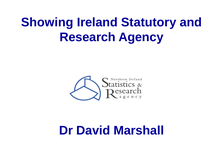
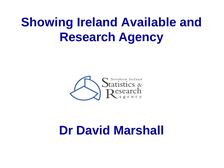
Statutory: Statutory -> Available
